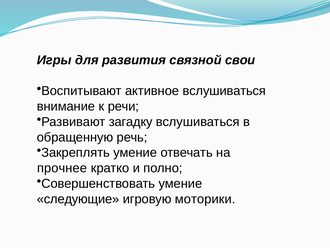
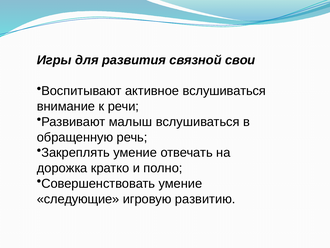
загадку: загадку -> малыш
прочнее: прочнее -> дорожка
моторики: моторики -> развитию
